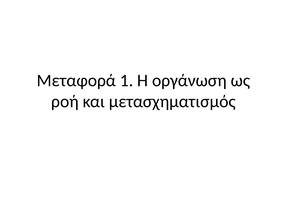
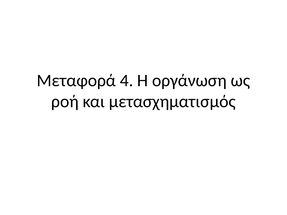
1: 1 -> 4
